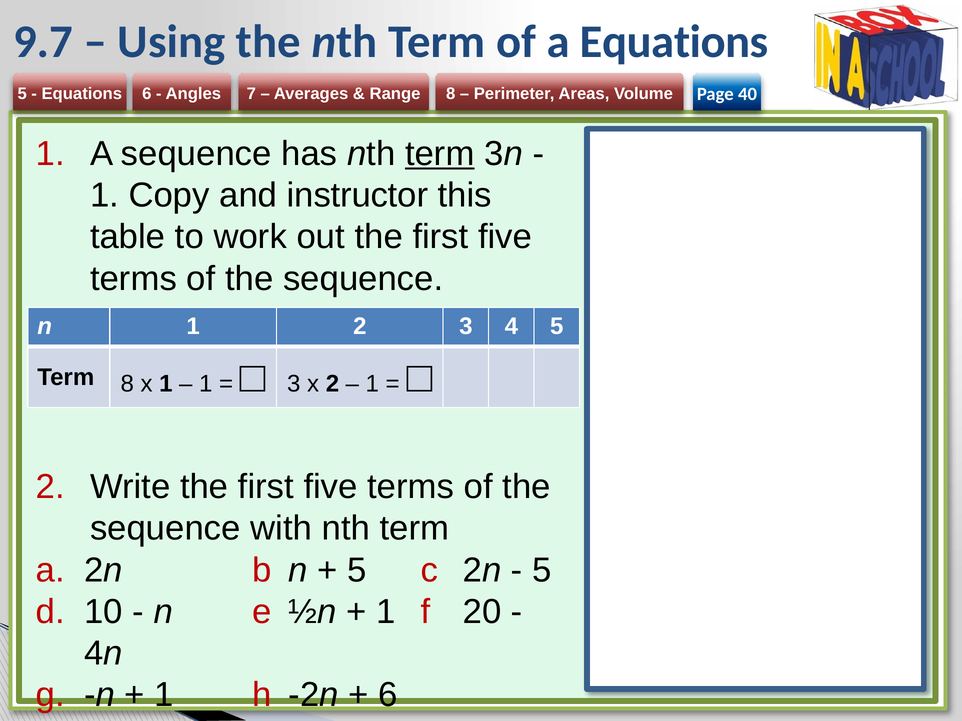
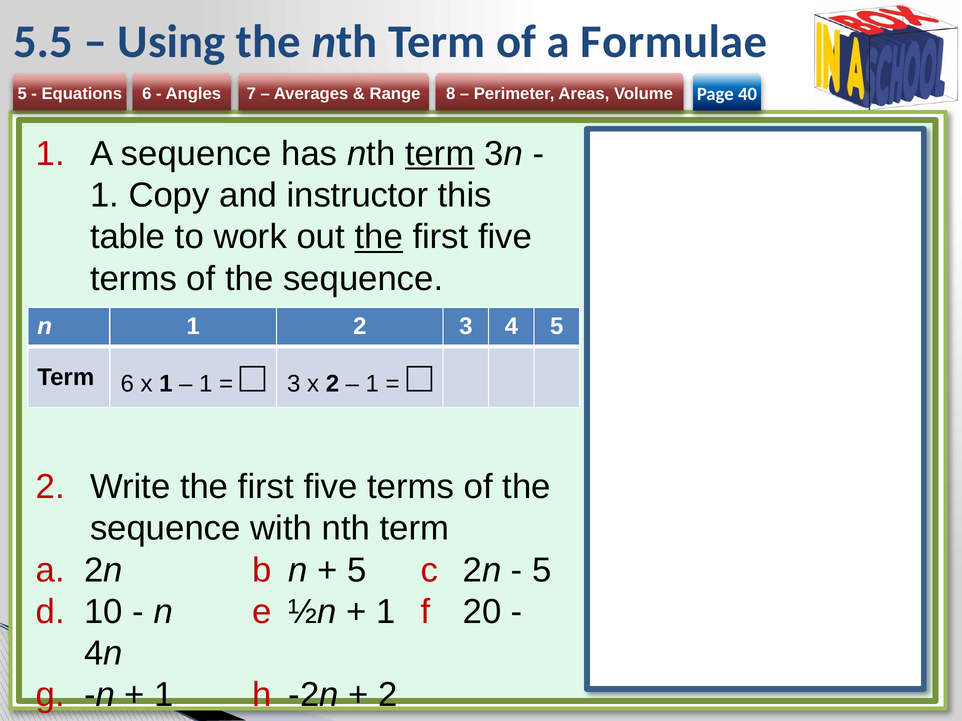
9.7: 9.7 -> 5.5
a Equations: Equations -> Formulae
the at (379, 237) underline: none -> present
Term 8: 8 -> 6
6 at (388, 695): 6 -> 2
